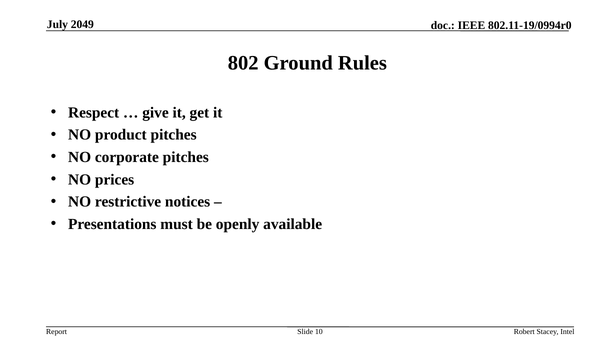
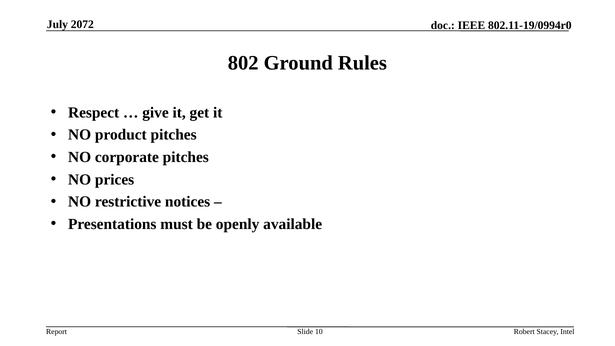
2049: 2049 -> 2072
